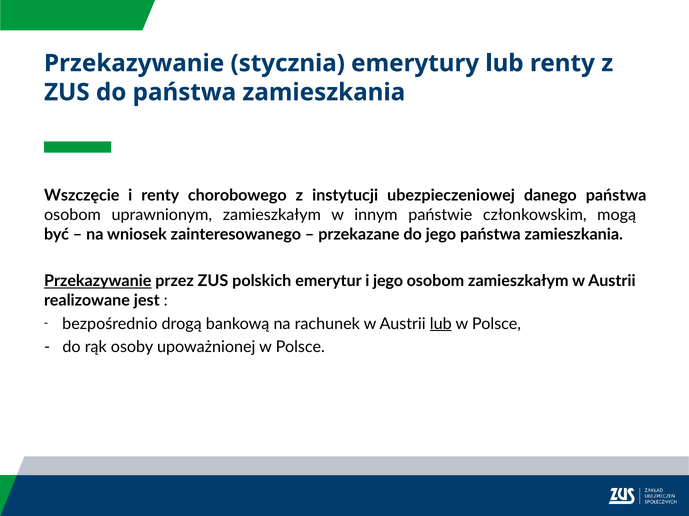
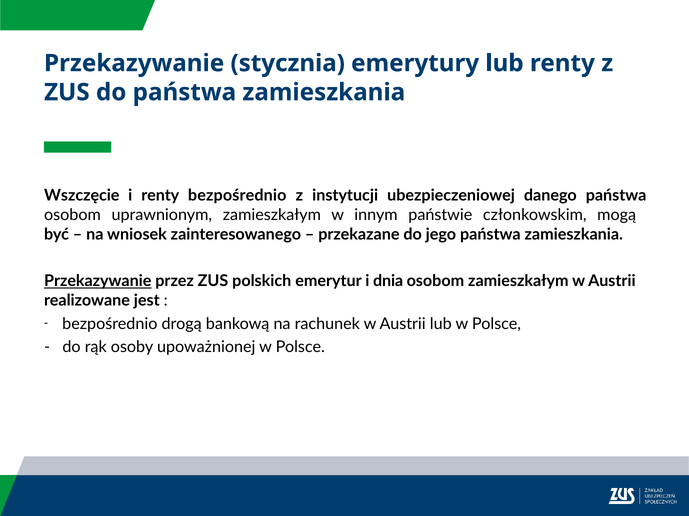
renty chorobowego: chorobowego -> bezpośrednio
i jego: jego -> dnia
lub at (441, 324) underline: present -> none
